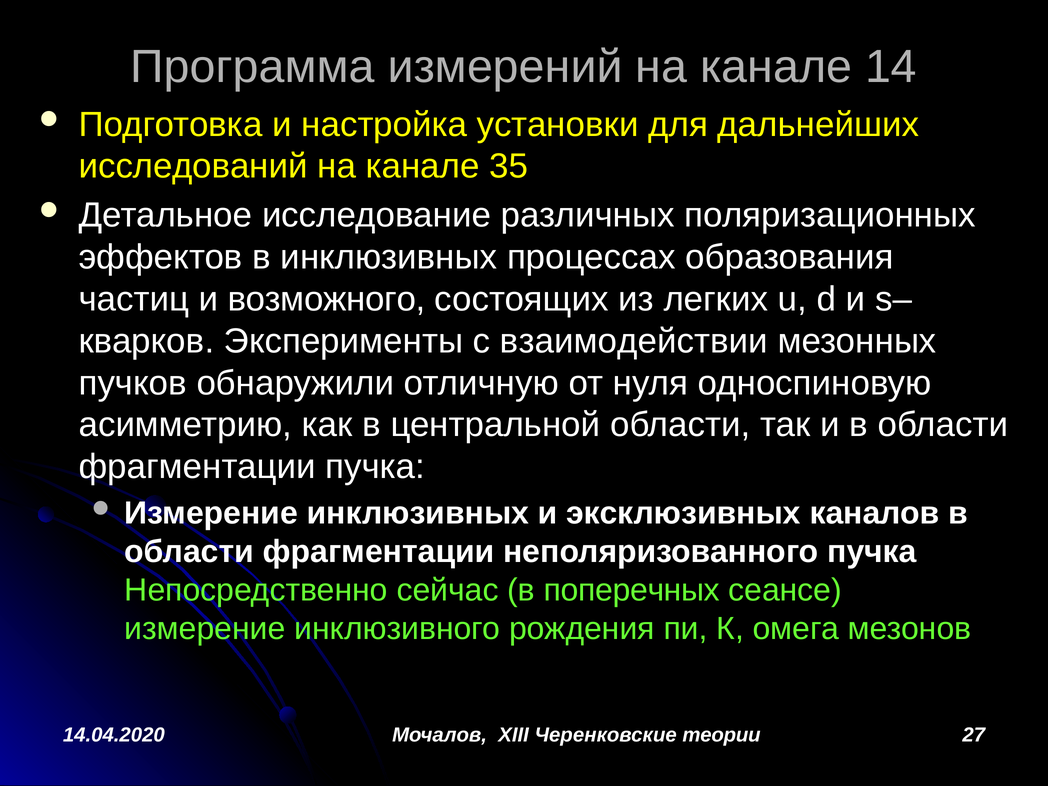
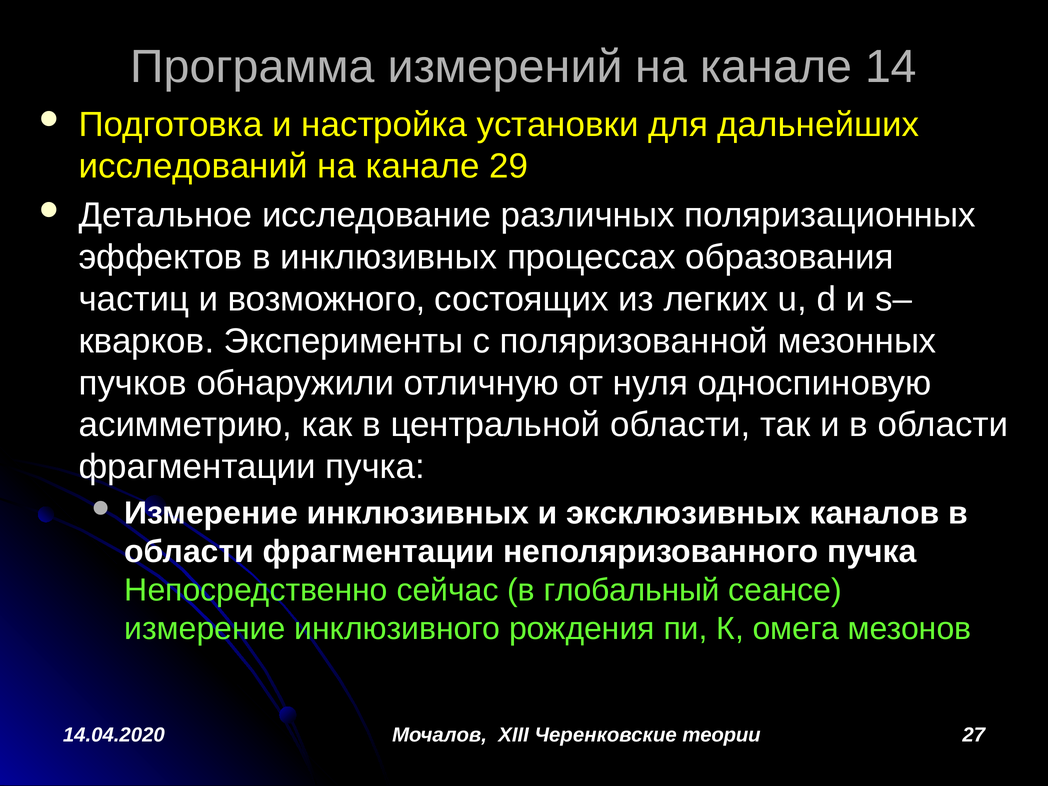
35: 35 -> 29
взаимодействии: взаимодействии -> поляризованной
поперечных: поперечных -> глобальный
